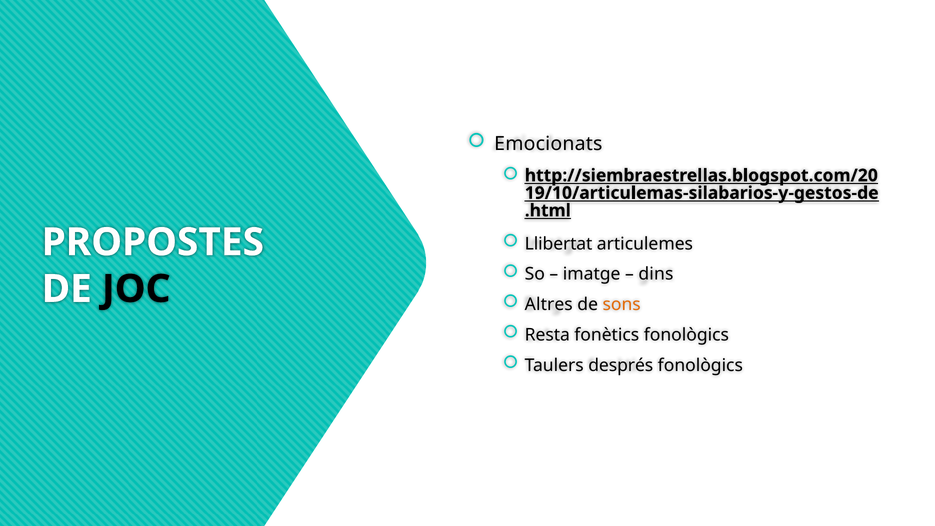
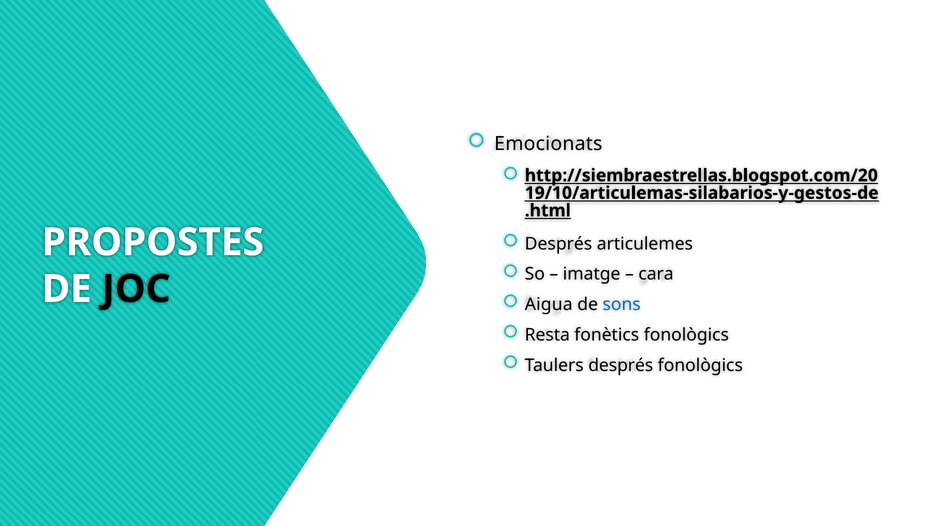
Llibertat at (559, 244): Llibertat -> Després
dins: dins -> cara
Altres: Altres -> Aigua
sons colour: orange -> blue
